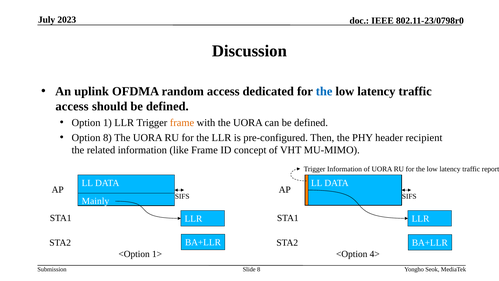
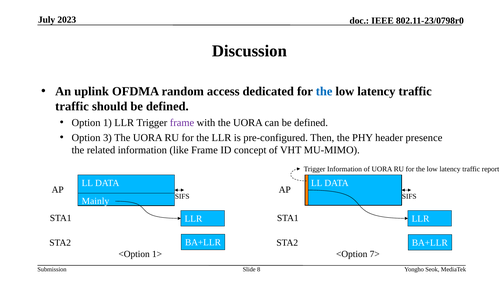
access at (72, 106): access -> traffic
frame at (182, 122) colour: orange -> purple
Option 8: 8 -> 3
recipient: recipient -> presence
4>: 4> -> 7>
